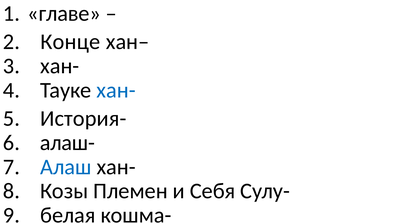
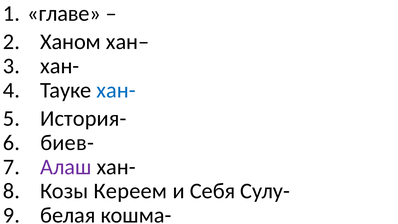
Конце: Конце -> Ханом
алаш-: алаш- -> биев-
Алаш colour: blue -> purple
Племен: Племен -> Кереем
